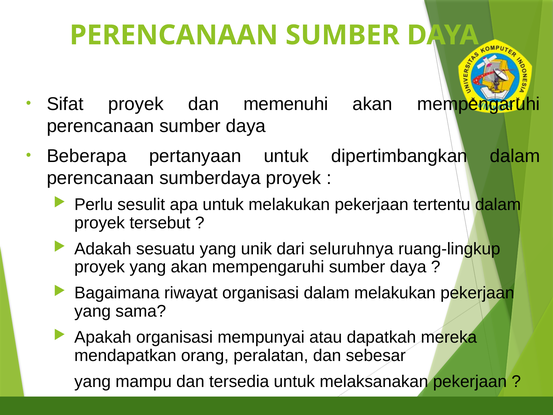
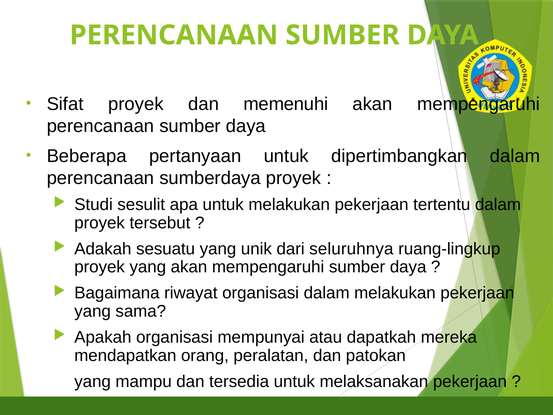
Perlu: Perlu -> Studi
sebesar: sebesar -> patokan
